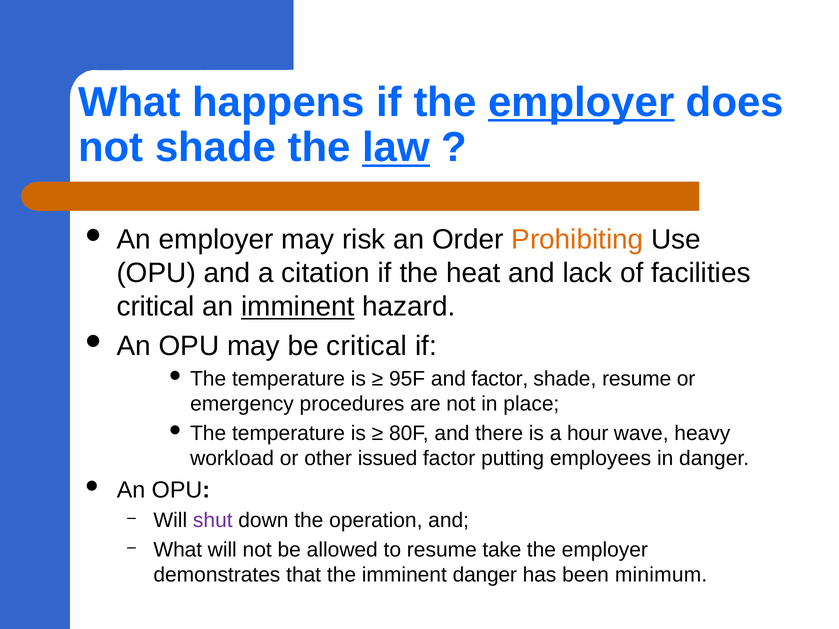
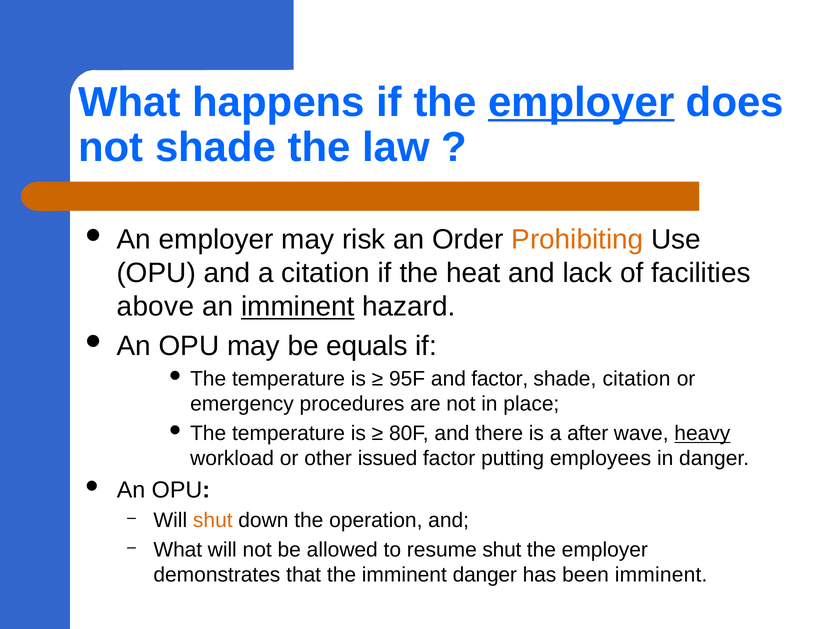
law underline: present -> none
critical at (156, 307): critical -> above
be critical: critical -> equals
shade resume: resume -> citation
hour: hour -> after
heavy underline: none -> present
shut at (213, 521) colour: purple -> orange
resume take: take -> shut
been minimum: minimum -> imminent
